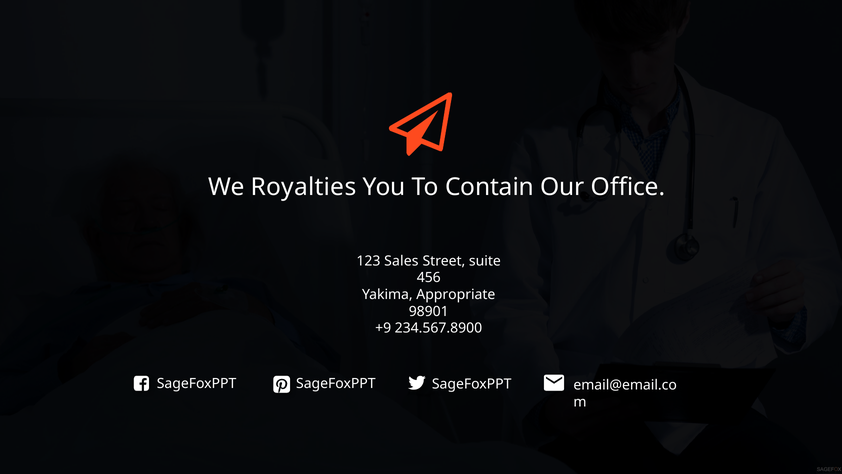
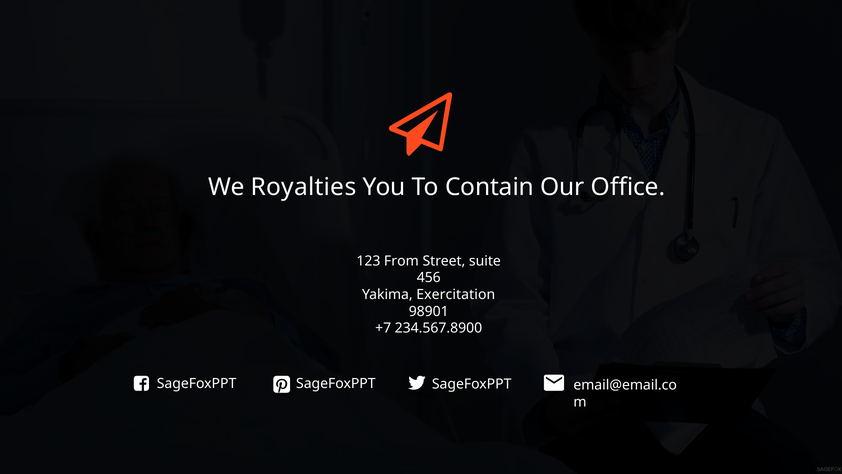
Sales: Sales -> From
Appropriate: Appropriate -> Exercitation
+9: +9 -> +7
